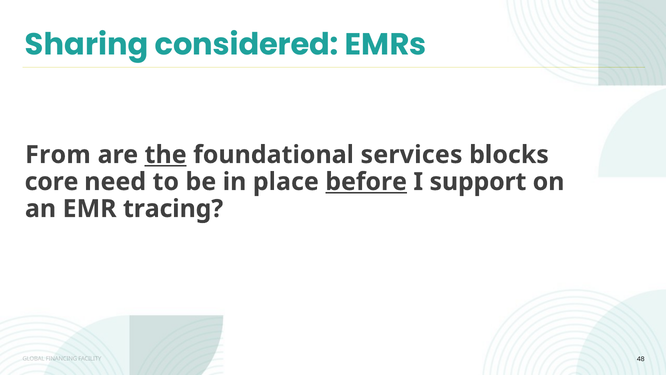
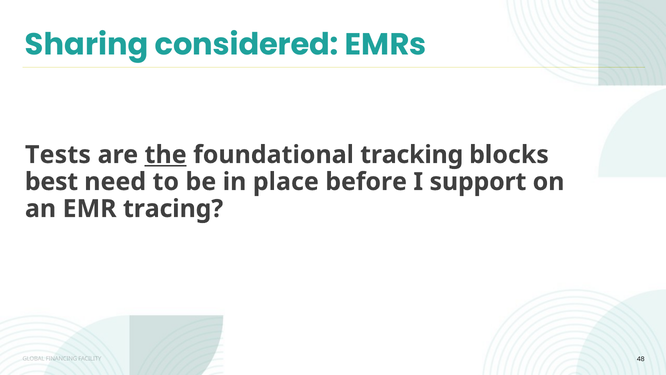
From: From -> Tests
services: services -> tracking
core: core -> best
before underline: present -> none
